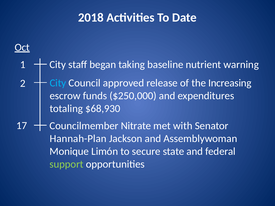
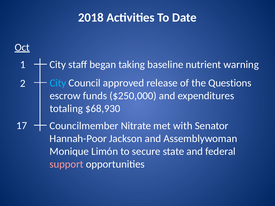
Increasing: Increasing -> Questions
Hannah-Plan: Hannah-Plan -> Hannah-Poor
support colour: light green -> pink
